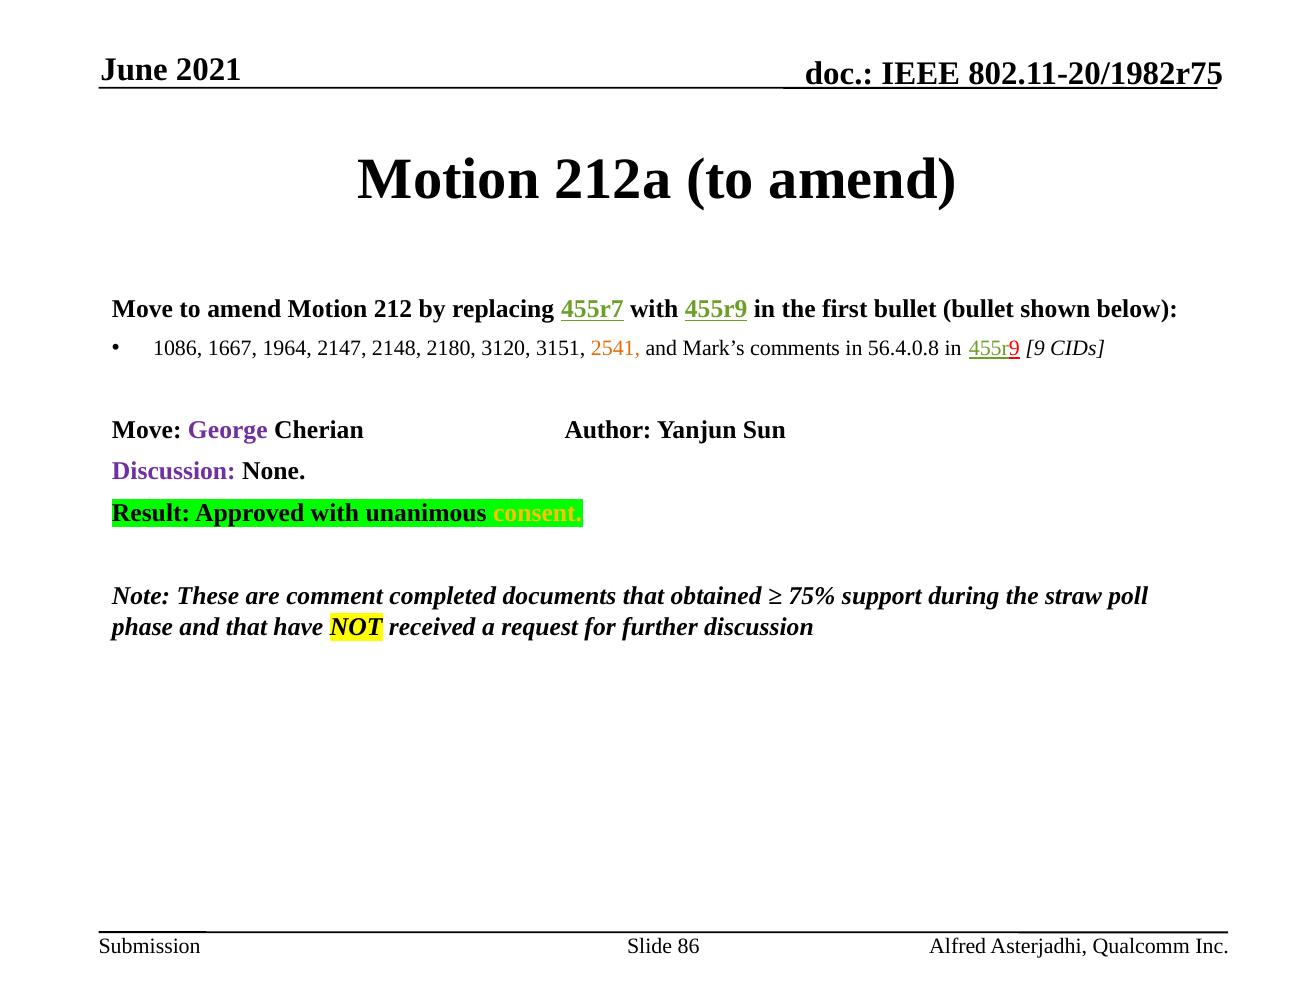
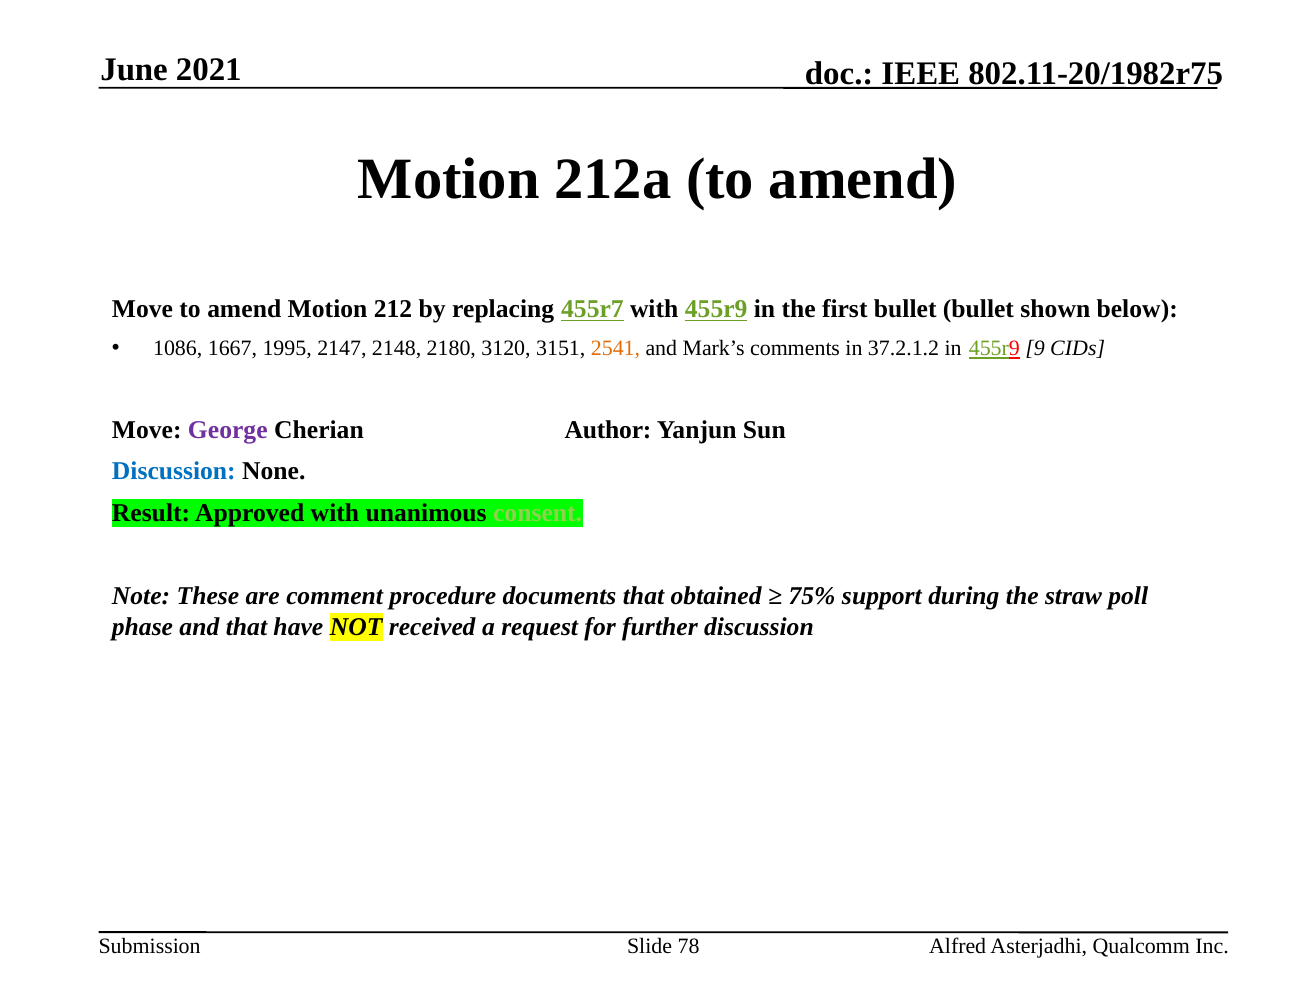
1964: 1964 -> 1995
56.4.0.8: 56.4.0.8 -> 37.2.1.2
Discussion at (174, 471) colour: purple -> blue
consent colour: yellow -> light green
completed: completed -> procedure
86: 86 -> 78
